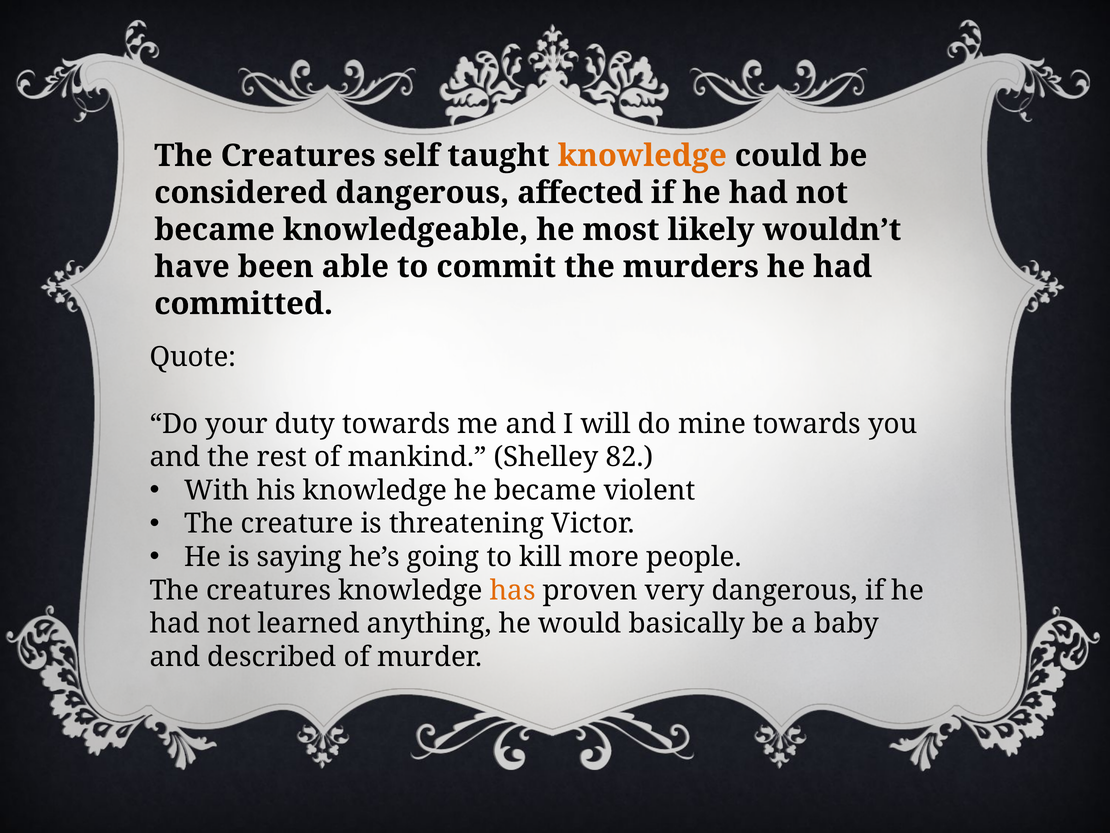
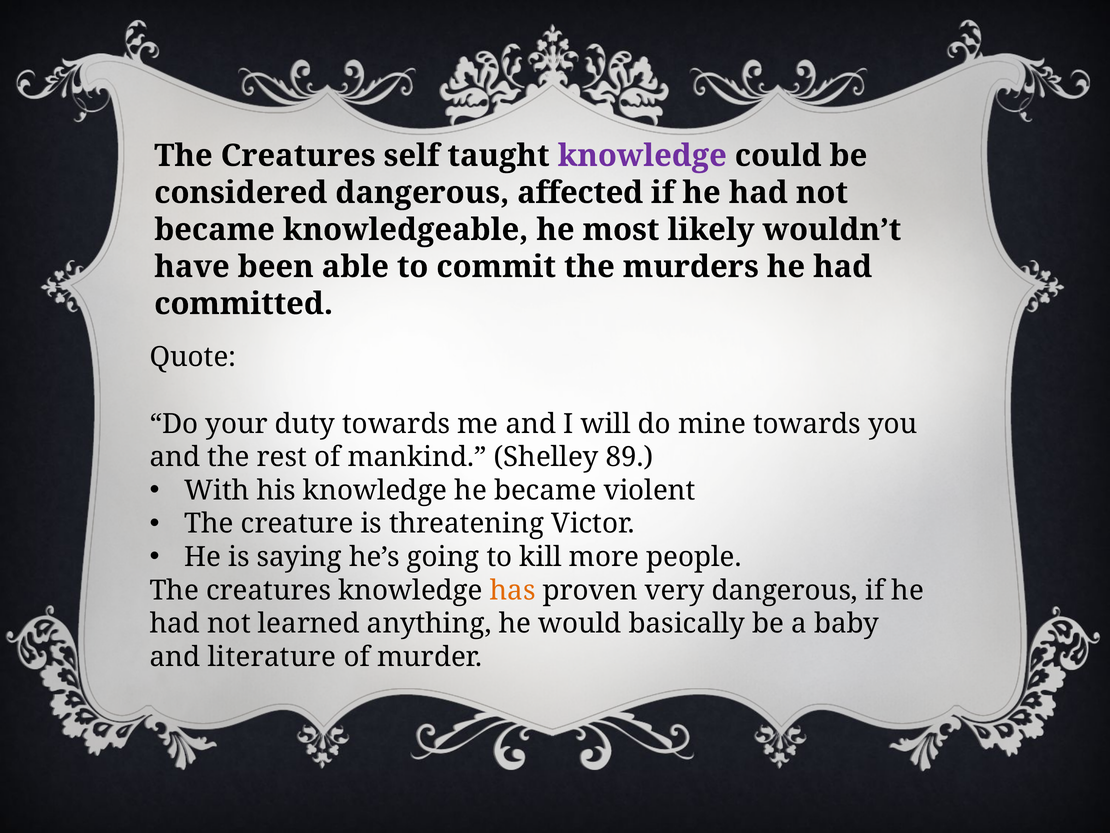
knowledge at (642, 156) colour: orange -> purple
82: 82 -> 89
described: described -> literature
